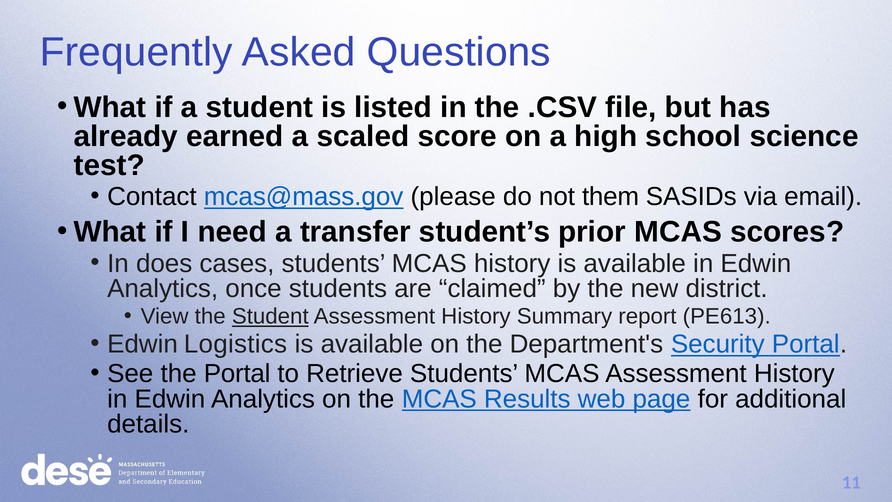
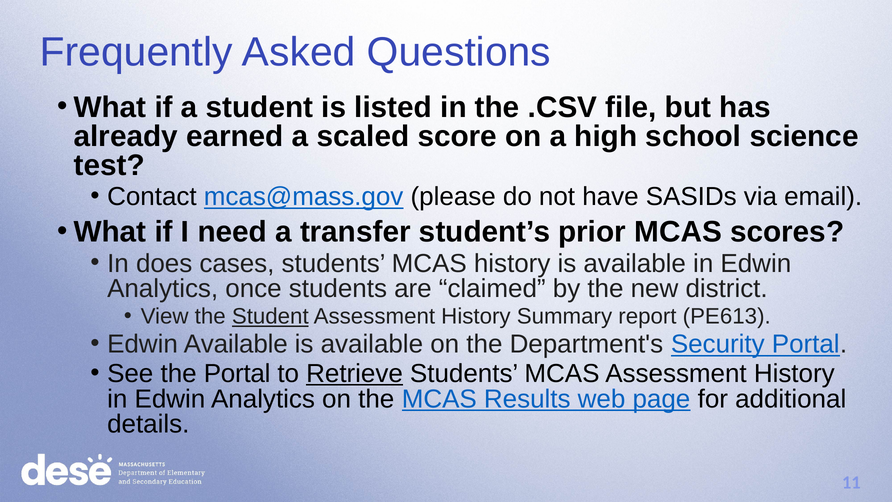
them: them -> have
Edwin Logistics: Logistics -> Available
Retrieve underline: none -> present
